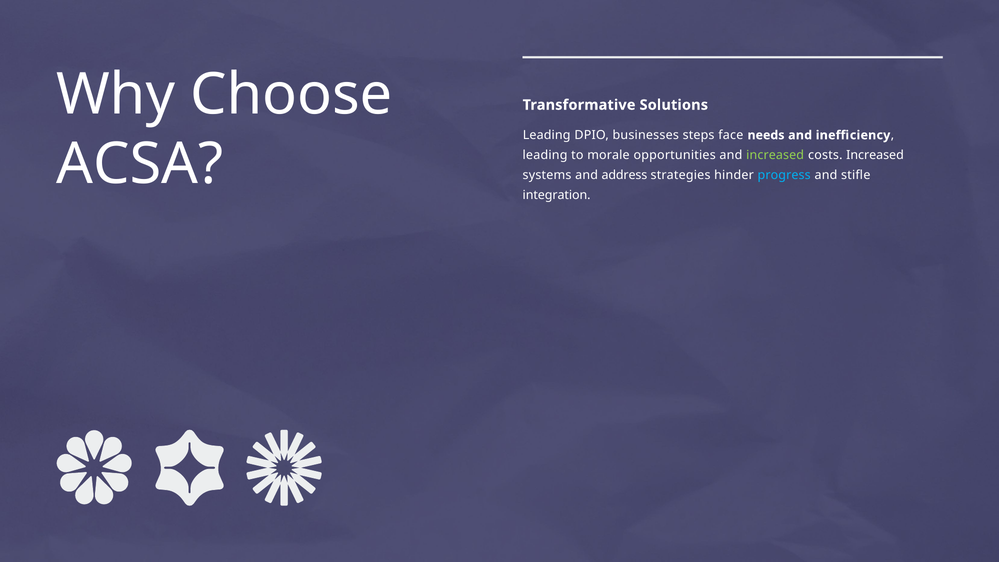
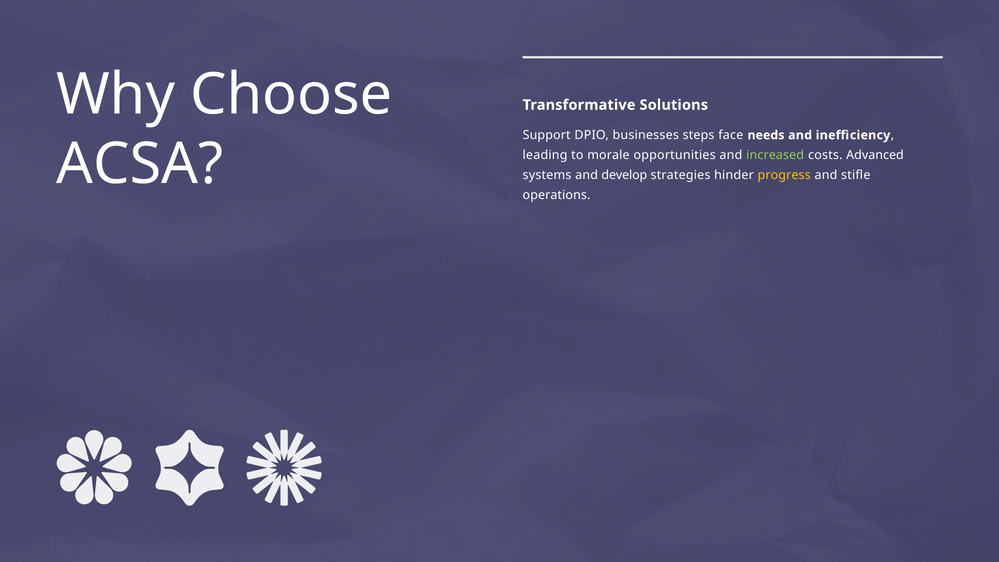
Leading at (547, 135): Leading -> Support
costs Increased: Increased -> Advanced
address: address -> develop
progress colour: light blue -> yellow
integration: integration -> operations
